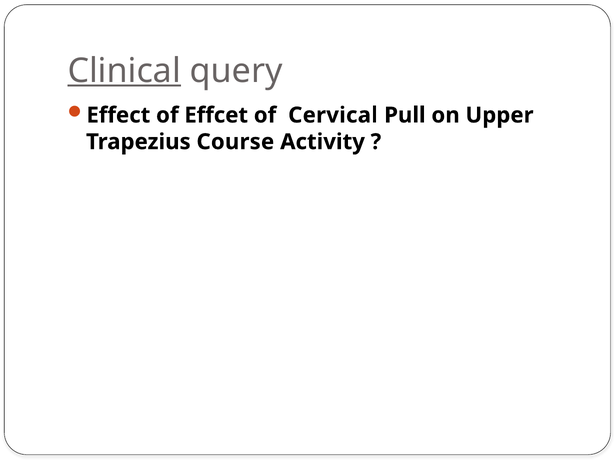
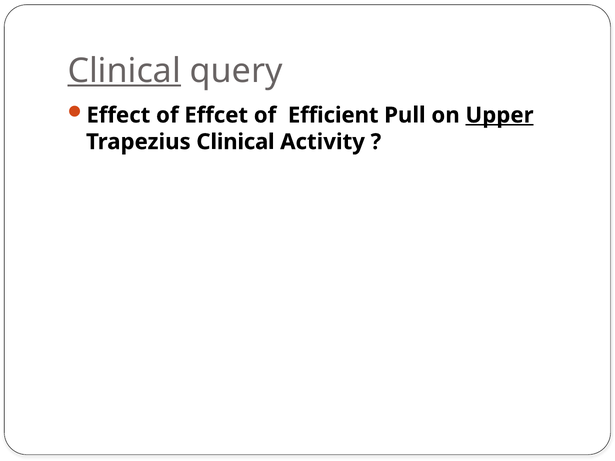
Cervical: Cervical -> Efficient
Upper underline: none -> present
Trapezius Course: Course -> Clinical
